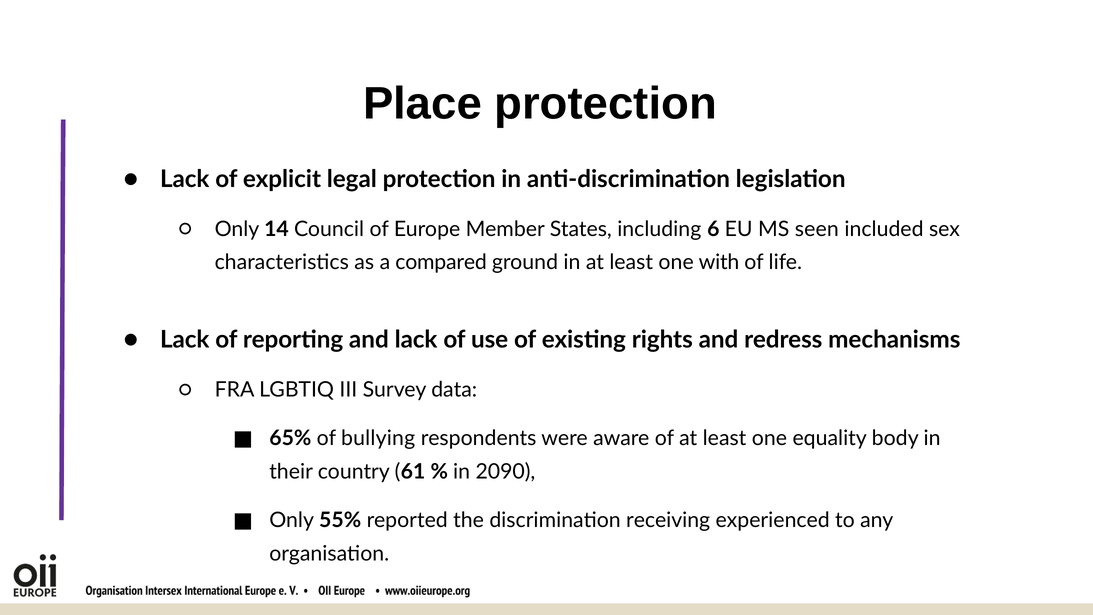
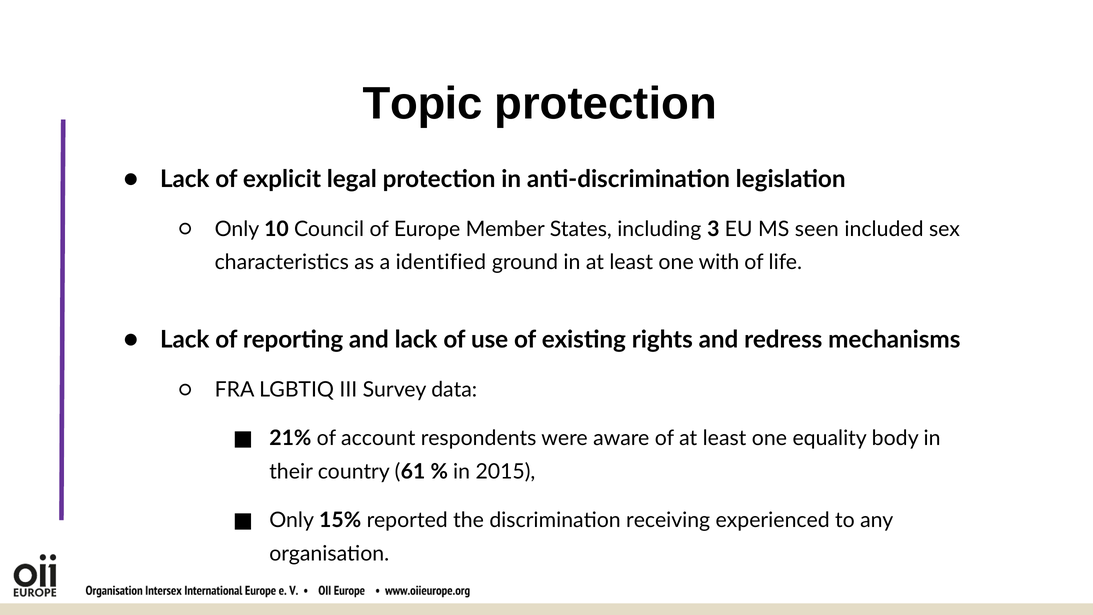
Place: Place -> Topic
14: 14 -> 10
6: 6 -> 3
compared: compared -> identified
65%: 65% -> 21%
bullying: bullying -> account
2090: 2090 -> 2015
55%: 55% -> 15%
